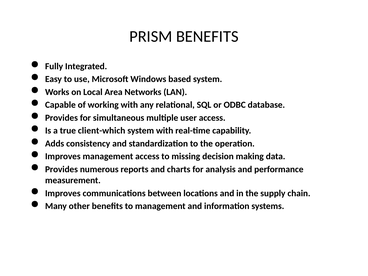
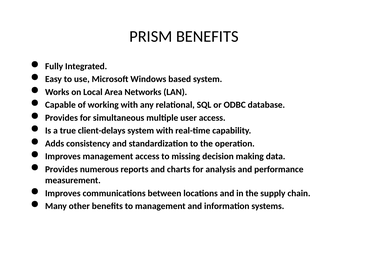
client-which: client-which -> client-delays
